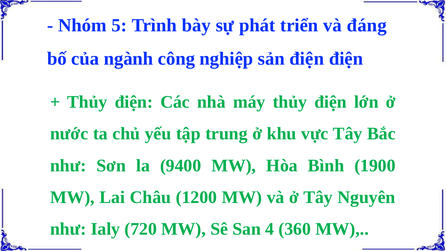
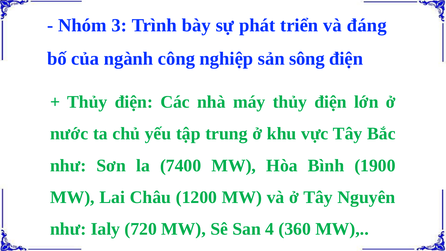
5: 5 -> 3
sản điện: điện -> sông
9400: 9400 -> 7400
